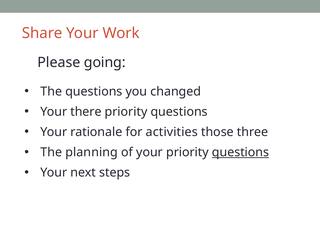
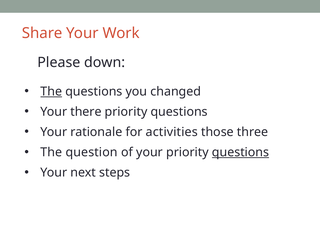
going: going -> down
The at (51, 92) underline: none -> present
planning: planning -> question
